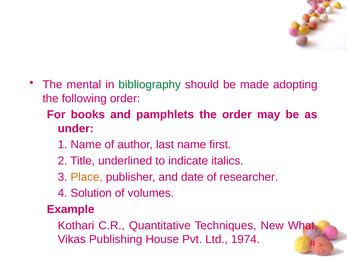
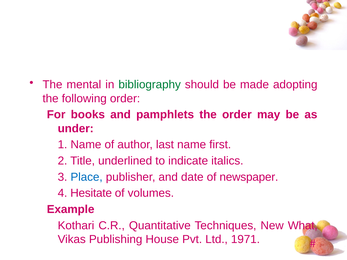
Place colour: orange -> blue
researcher: researcher -> newspaper
Solution: Solution -> Hesitate
1974: 1974 -> 1971
